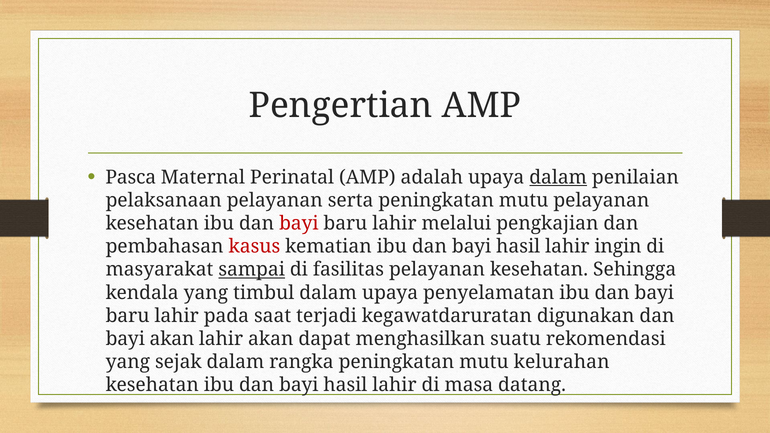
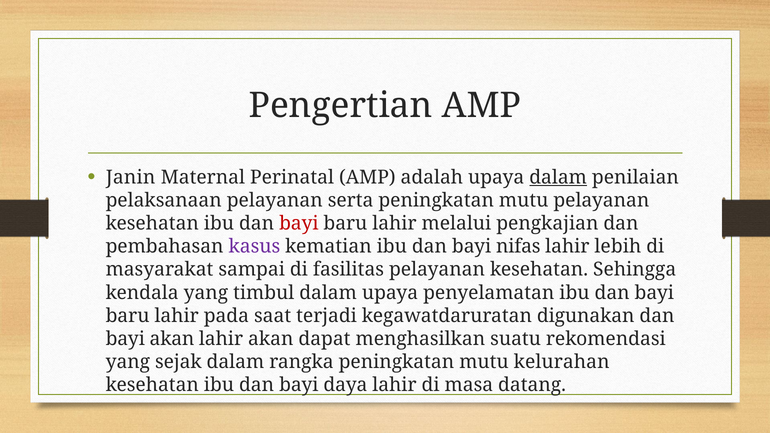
Pasca: Pasca -> Janin
kasus colour: red -> purple
hasil at (518, 247): hasil -> nifas
ingin: ingin -> lebih
sampai underline: present -> none
hasil at (345, 385): hasil -> daya
